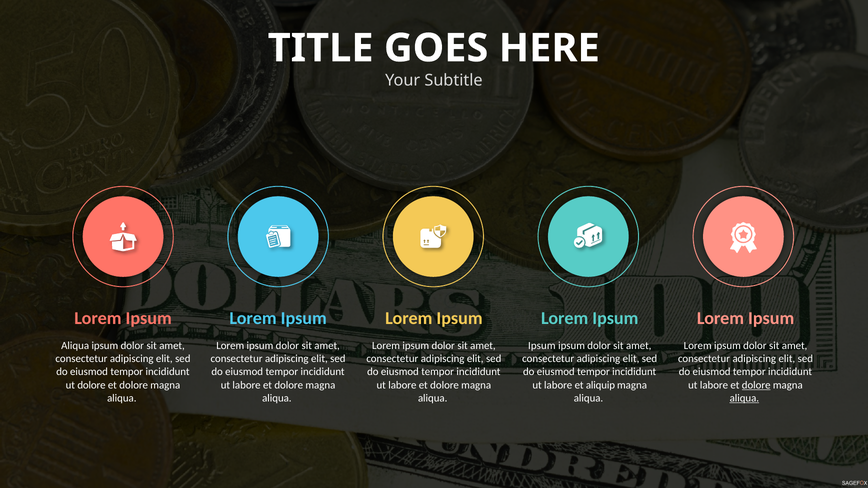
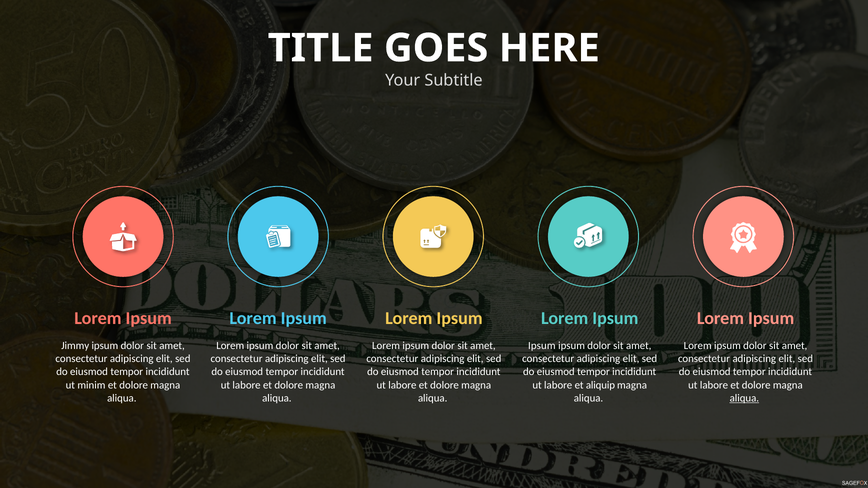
Aliqua at (75, 346): Aliqua -> Jimmy
ut dolore: dolore -> minim
dolore at (756, 385) underline: present -> none
